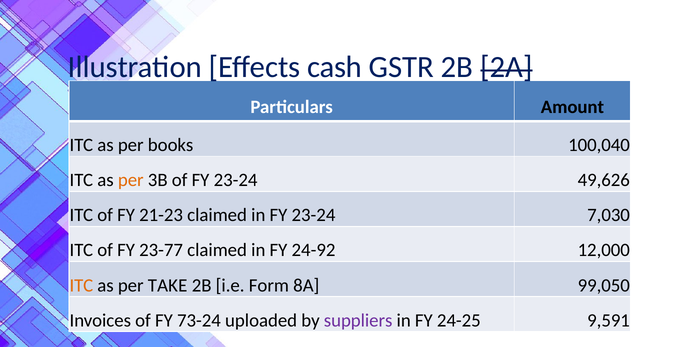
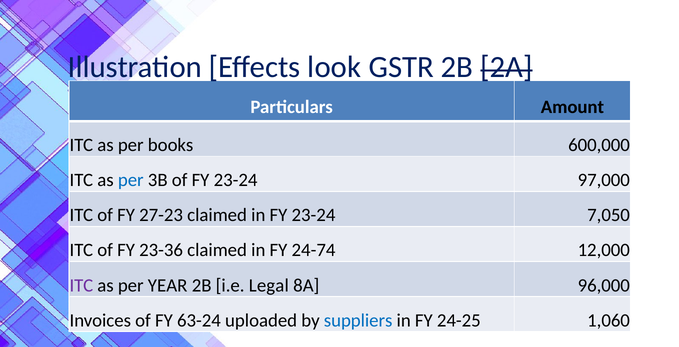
cash: cash -> look
100,040: 100,040 -> 600,000
per at (131, 180) colour: orange -> blue
49,626: 49,626 -> 97,000
21-23: 21-23 -> 27-23
7,030: 7,030 -> 7,050
23-77: 23-77 -> 23-36
24-92: 24-92 -> 24-74
ITC at (81, 285) colour: orange -> purple
TAKE: TAKE -> YEAR
Form: Form -> Legal
99,050: 99,050 -> 96,000
73-24: 73-24 -> 63-24
suppliers colour: purple -> blue
9,591: 9,591 -> 1,060
